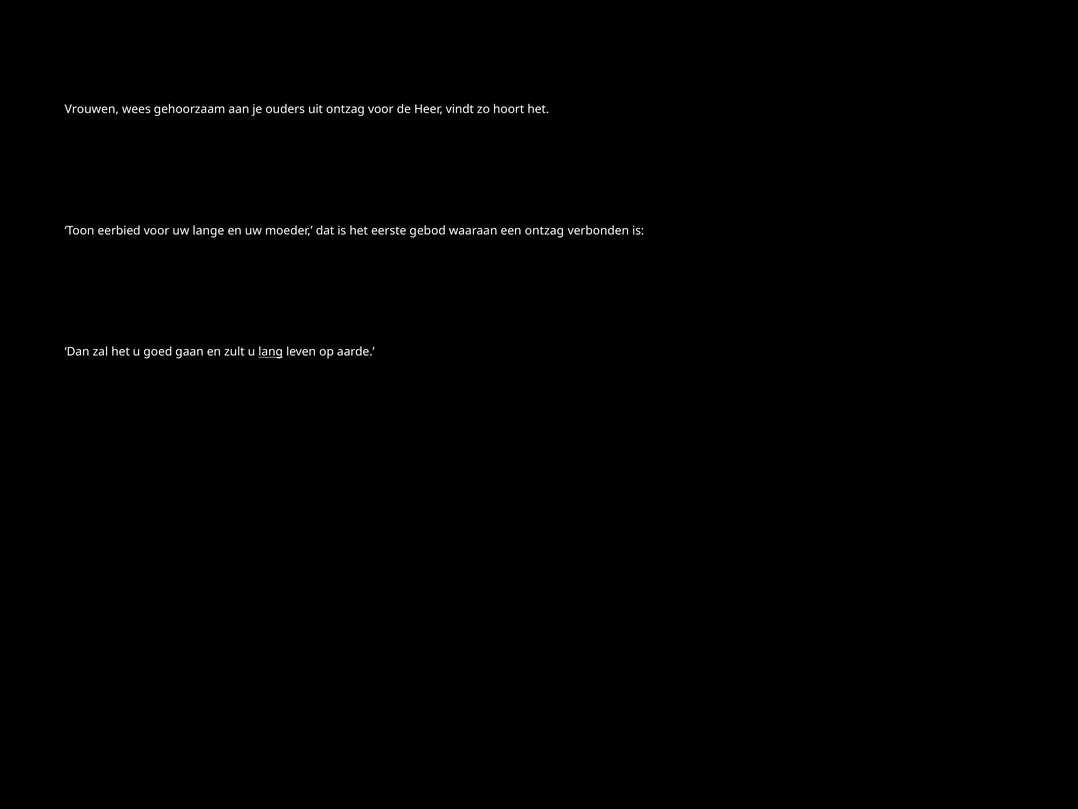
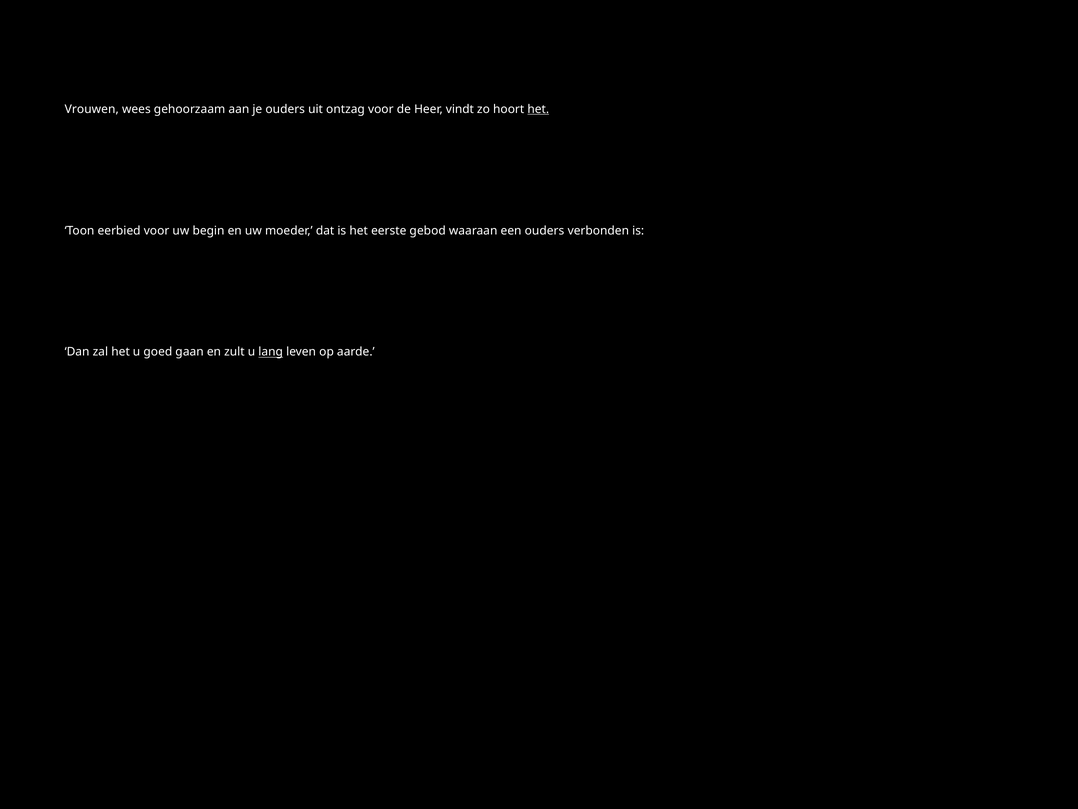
het at (538, 109) underline: none -> present
lange: lange -> begin
een ontzag: ontzag -> ouders
